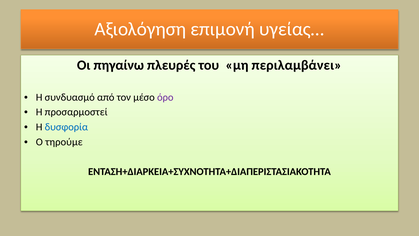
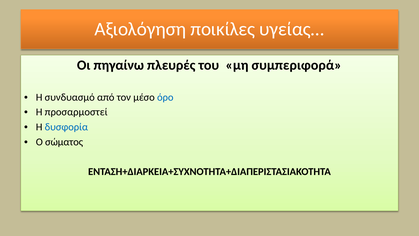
επιμονή: επιμονή -> ποικίλες
περιλαμβάνει: περιλαμβάνει -> συμπεριφορά
όρο colour: purple -> blue
τηρούμε: τηρούμε -> σώματος
